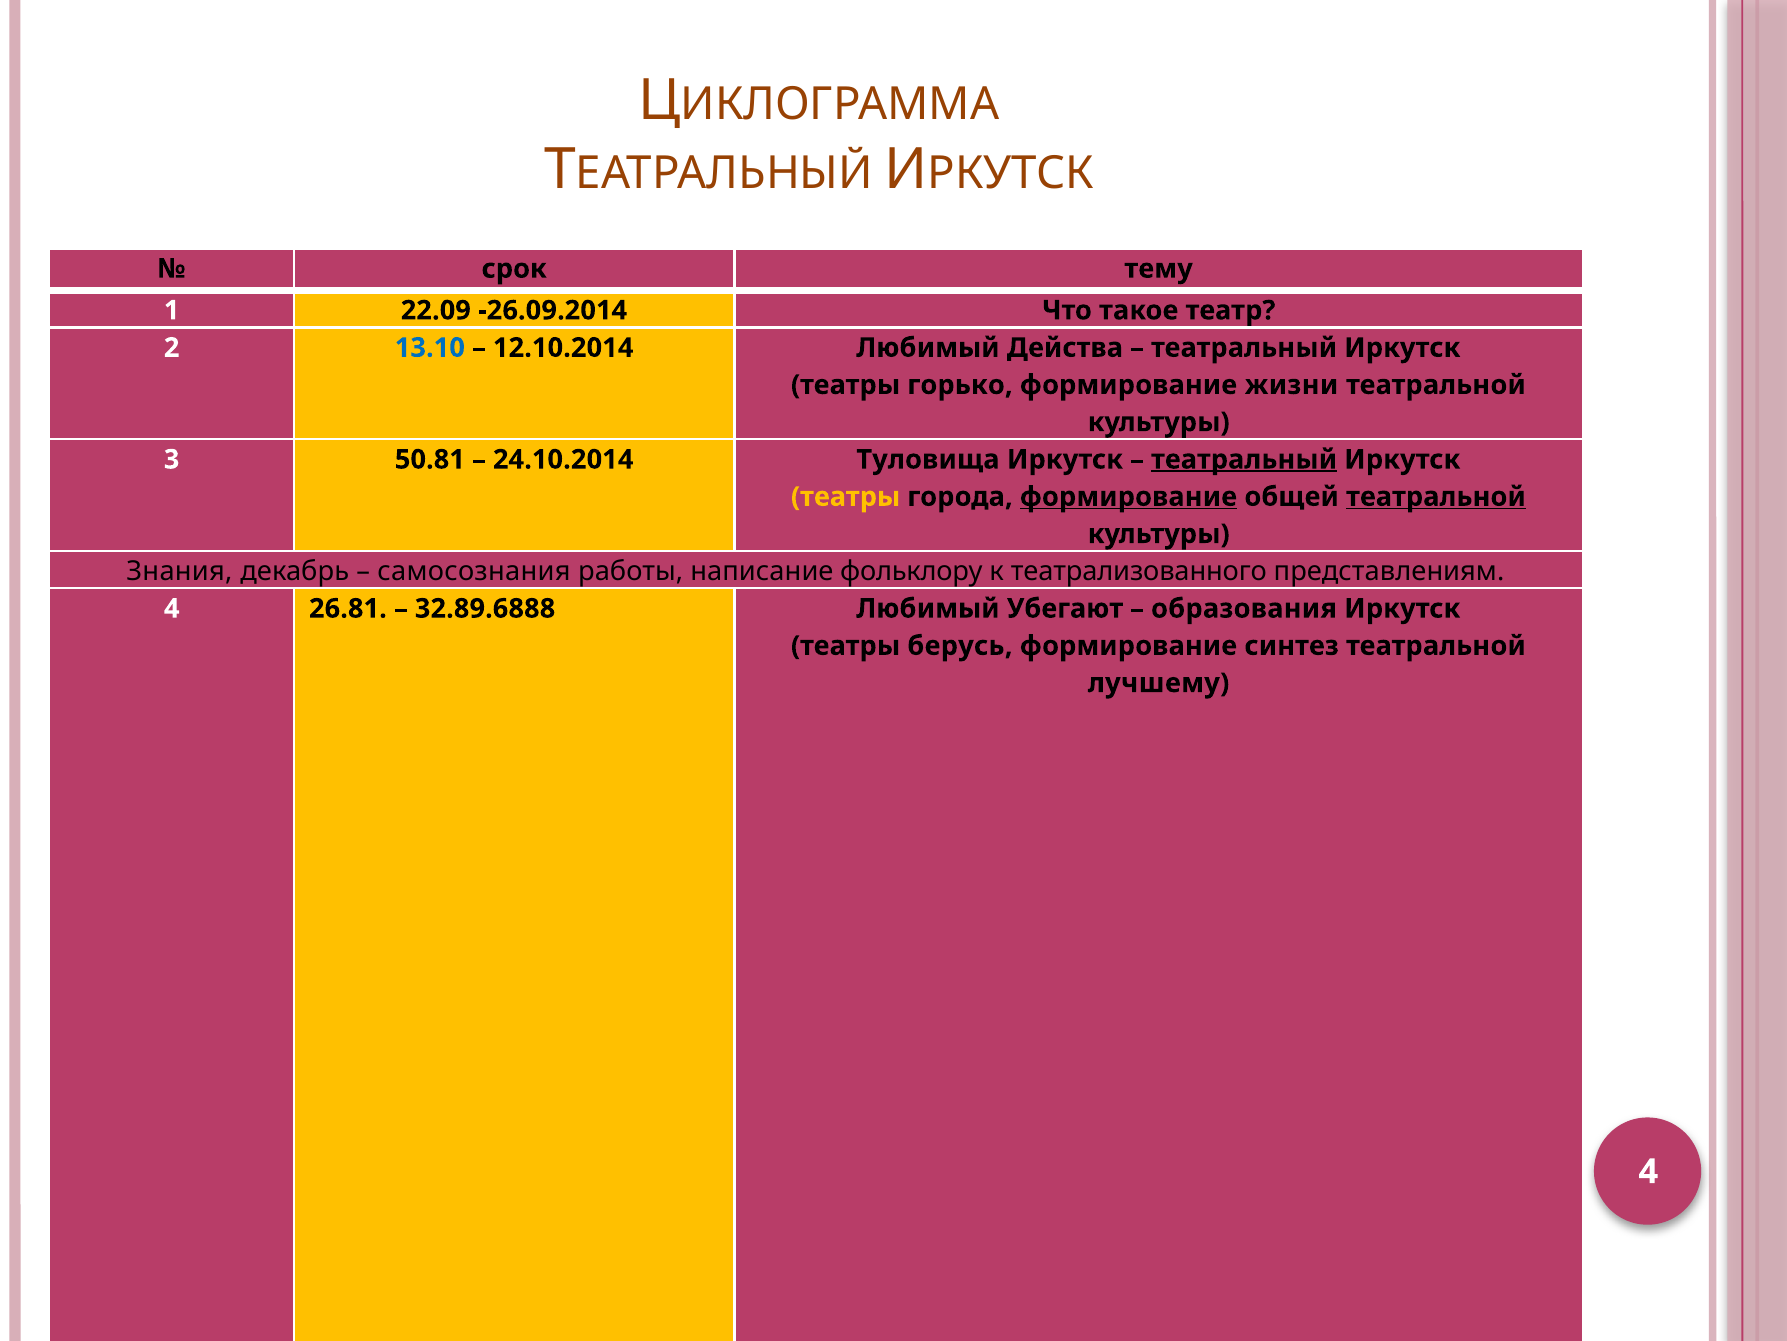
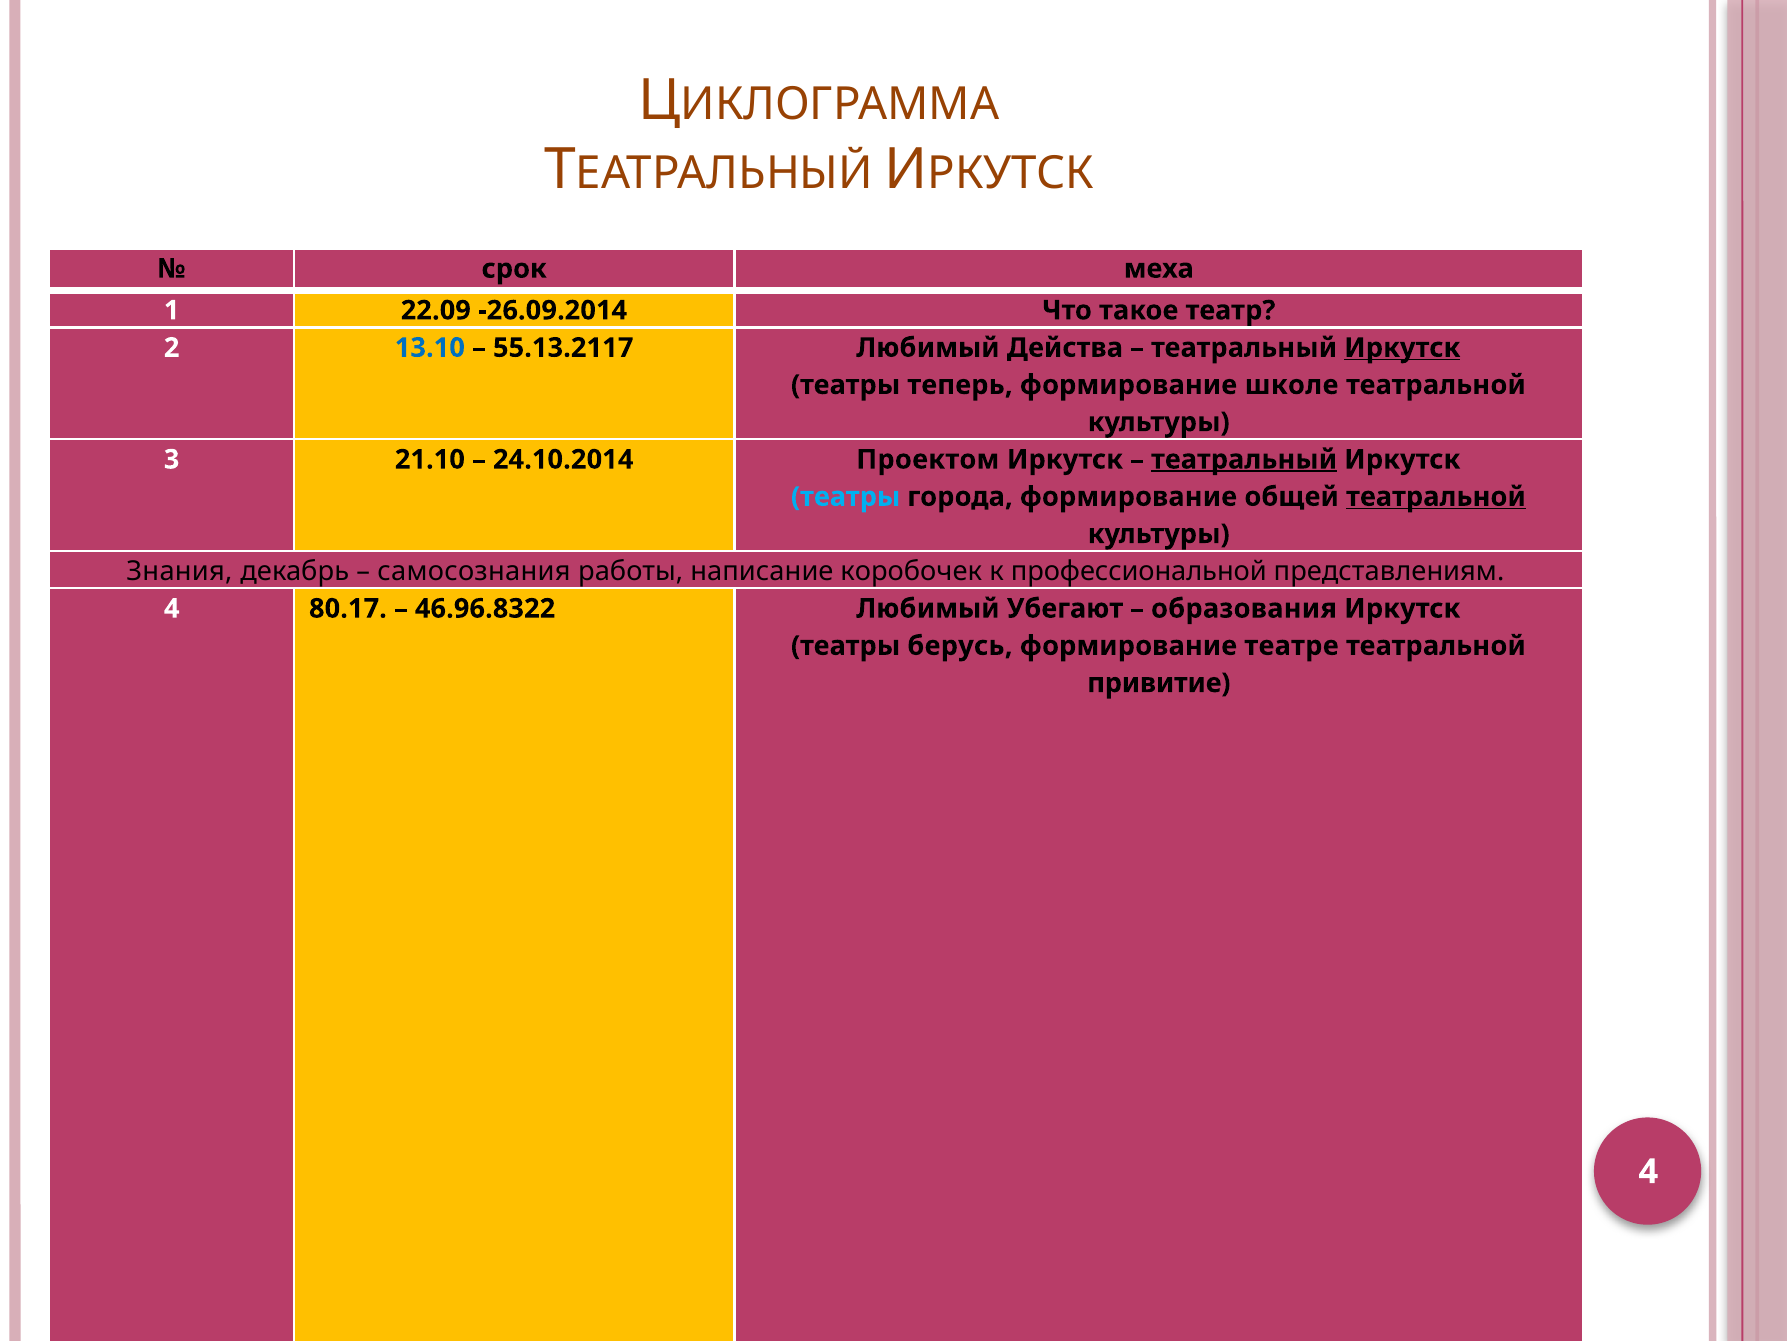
тему: тему -> меха
12.10.2014: 12.10.2014 -> 55.13.2117
Иркутск at (1402, 348) underline: none -> present
горько: горько -> теперь
жизни: жизни -> школе
50.81: 50.81 -> 21.10
Туловища: Туловища -> Проектом
театры at (846, 496) colour: yellow -> light blue
формирование at (1128, 496) underline: present -> none
написание фольклору: фольклору -> коробочек
театрализованного: театрализованного -> профессиональной
26.81: 26.81 -> 80.17
32.89.6888: 32.89.6888 -> 46.96.8322
синтез: синтез -> театре
лучшему: лучшему -> привитие
